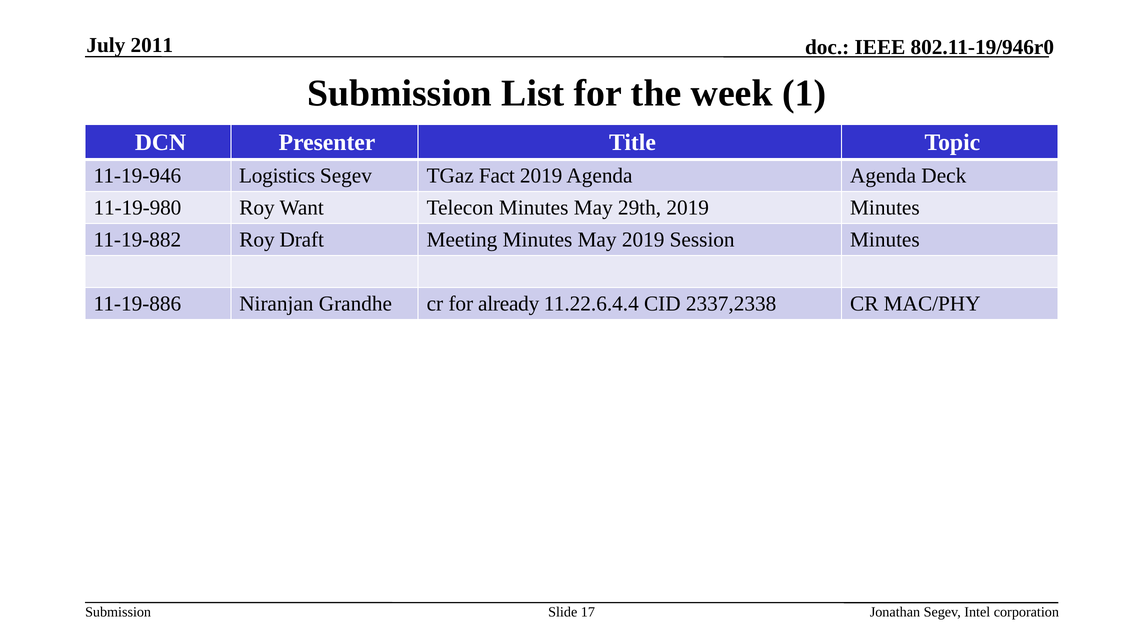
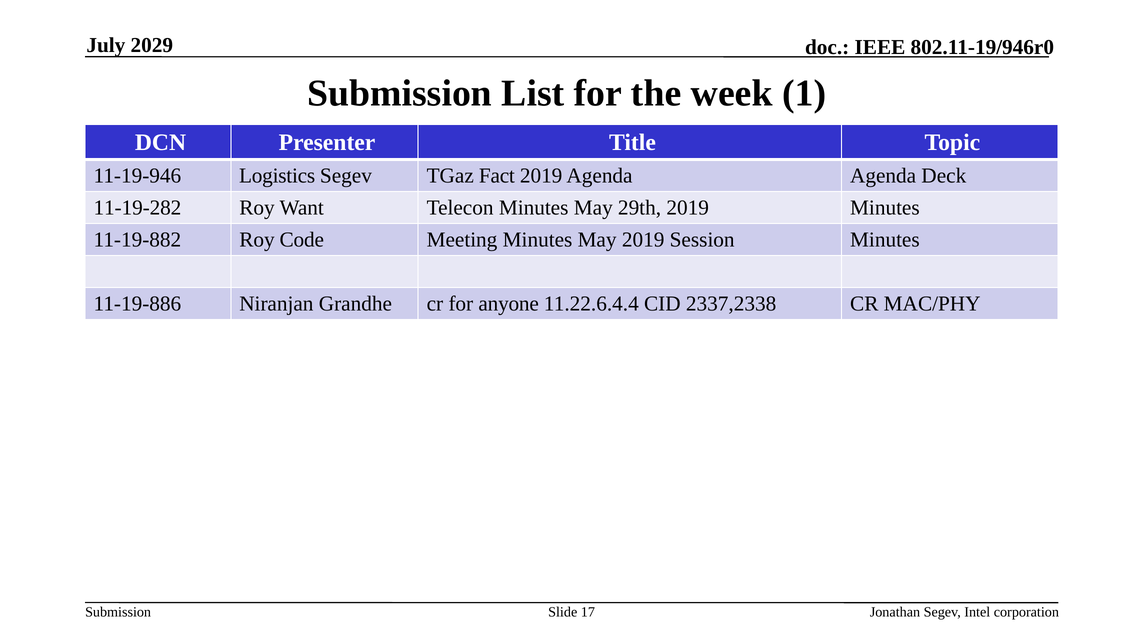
2011: 2011 -> 2029
11-19-980: 11-19-980 -> 11-19-282
Draft: Draft -> Code
already: already -> anyone
